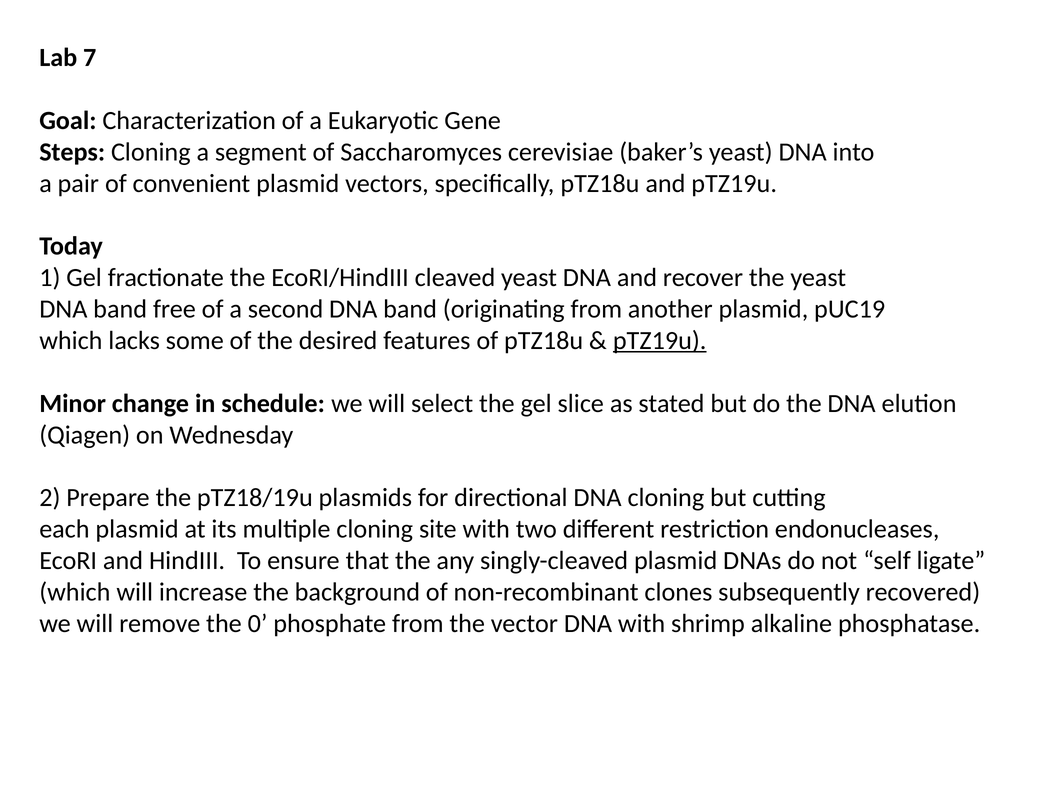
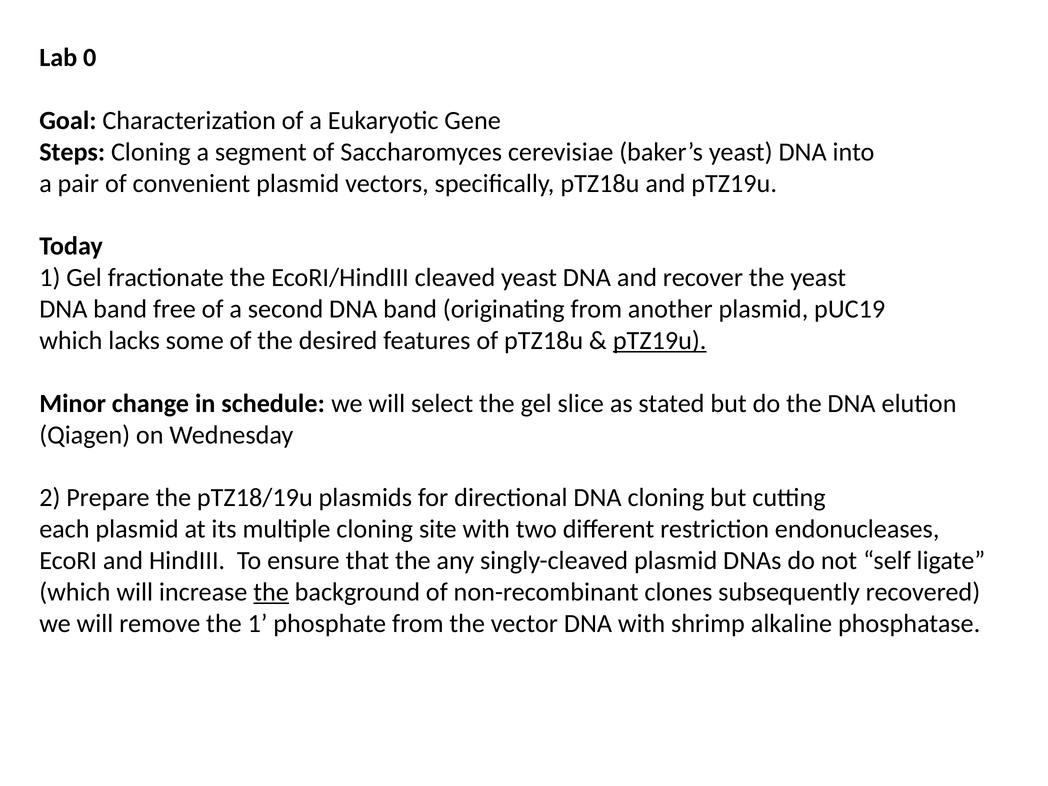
7: 7 -> 0
the at (271, 592) underline: none -> present
the 0: 0 -> 1
